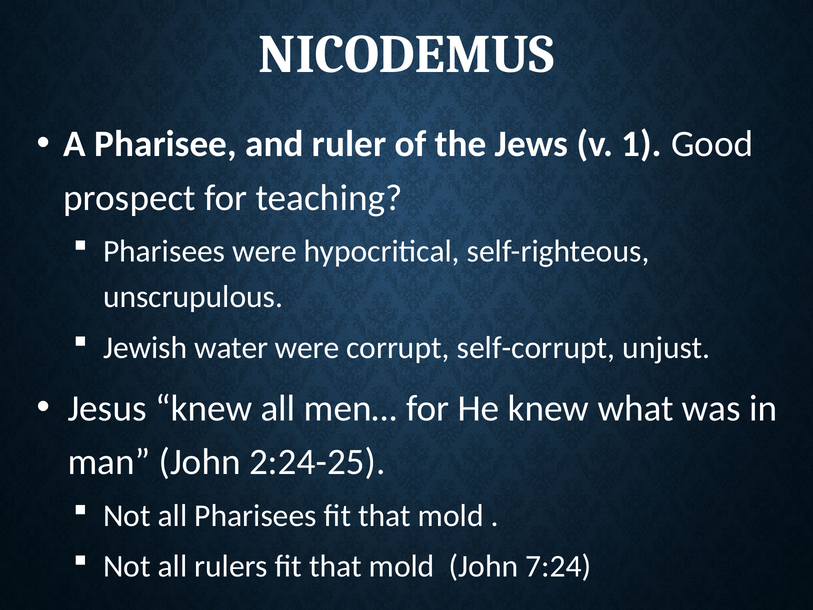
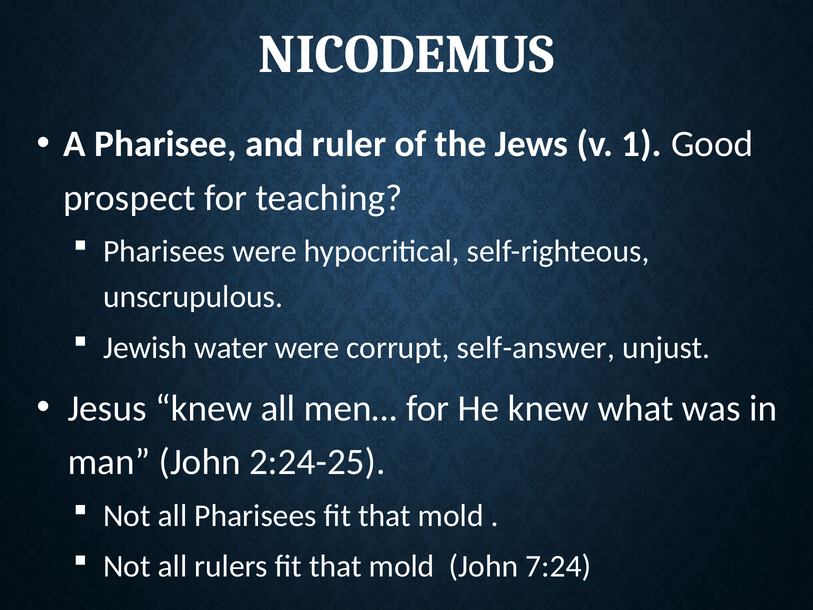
self-corrupt: self-corrupt -> self-answer
